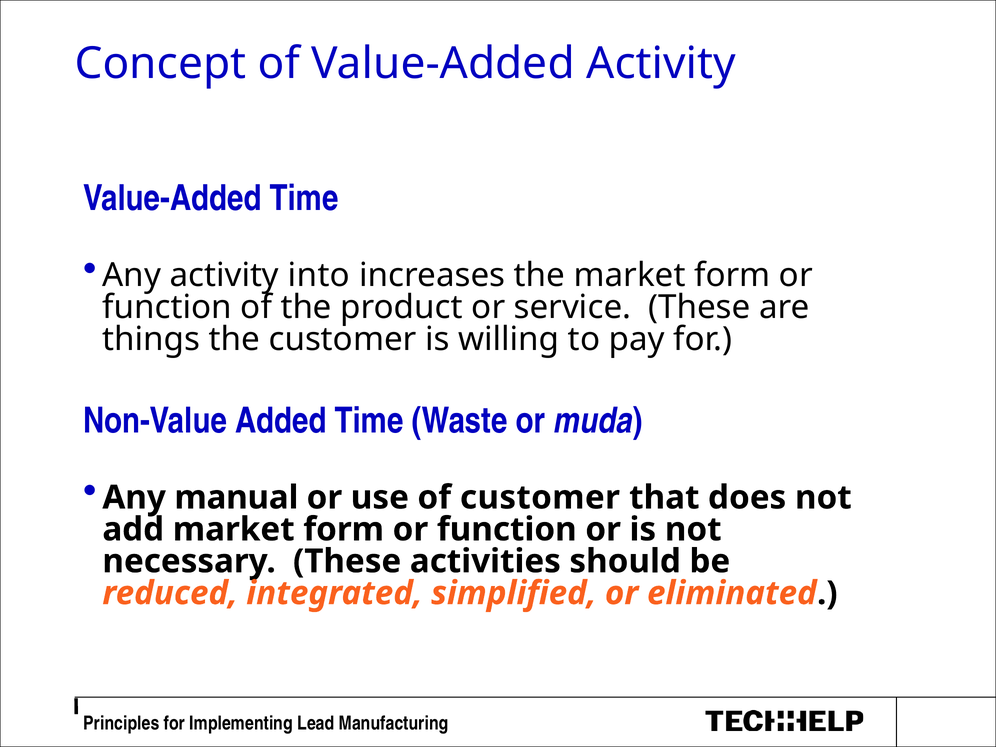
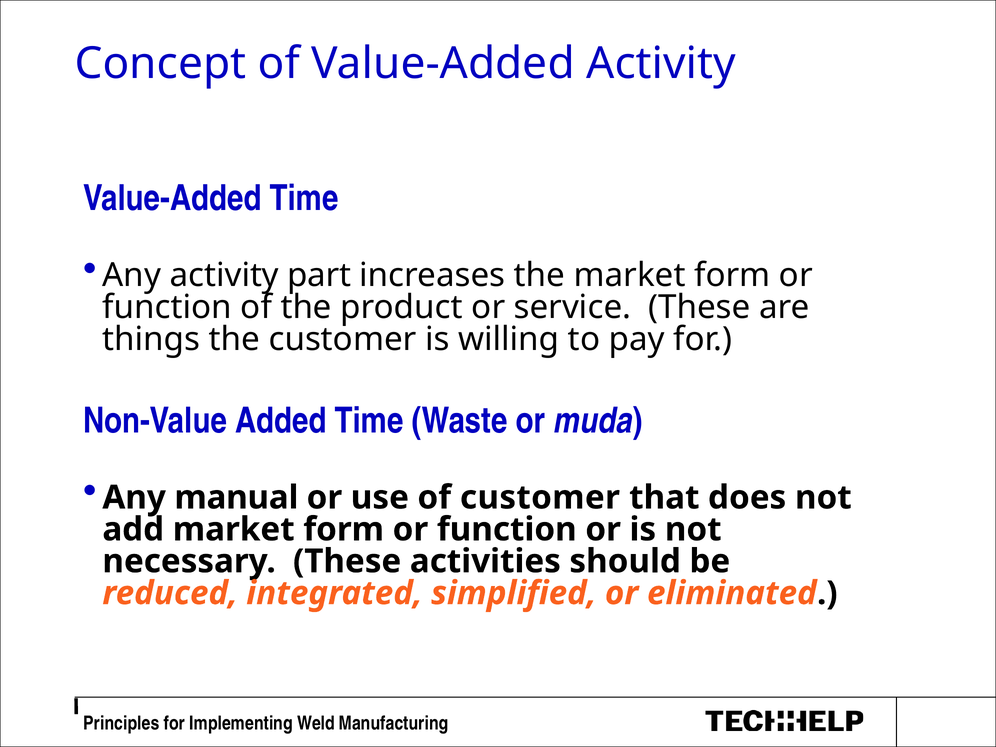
into: into -> part
Lead: Lead -> Weld
